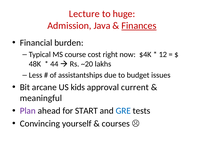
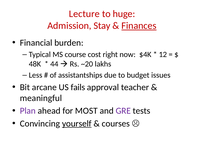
Java: Java -> Stay
kids: kids -> fails
current: current -> teacher
START: START -> MOST
GRE colour: blue -> purple
yourself underline: none -> present
